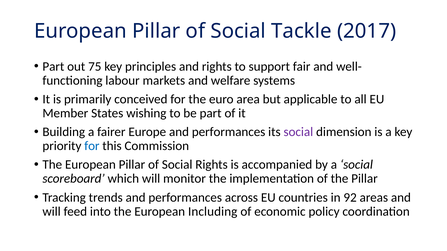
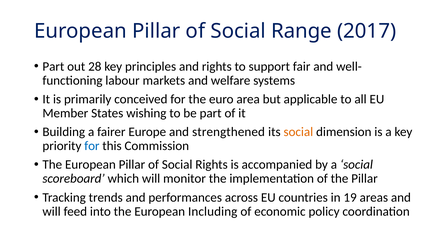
Tackle: Tackle -> Range
75: 75 -> 28
Europe and performances: performances -> strengthened
social at (298, 132) colour: purple -> orange
92: 92 -> 19
